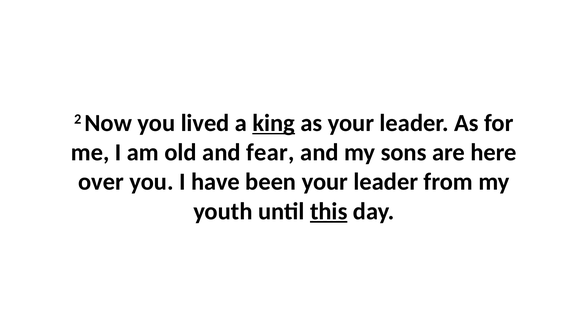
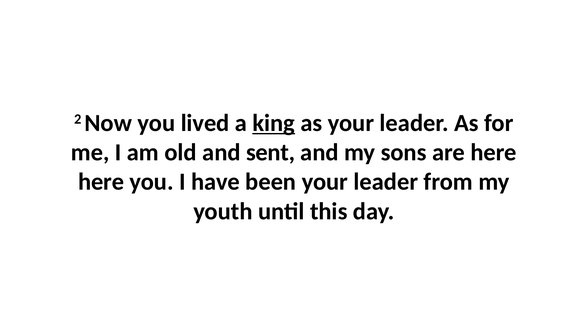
fear: fear -> sent
over at (101, 182): over -> here
this underline: present -> none
